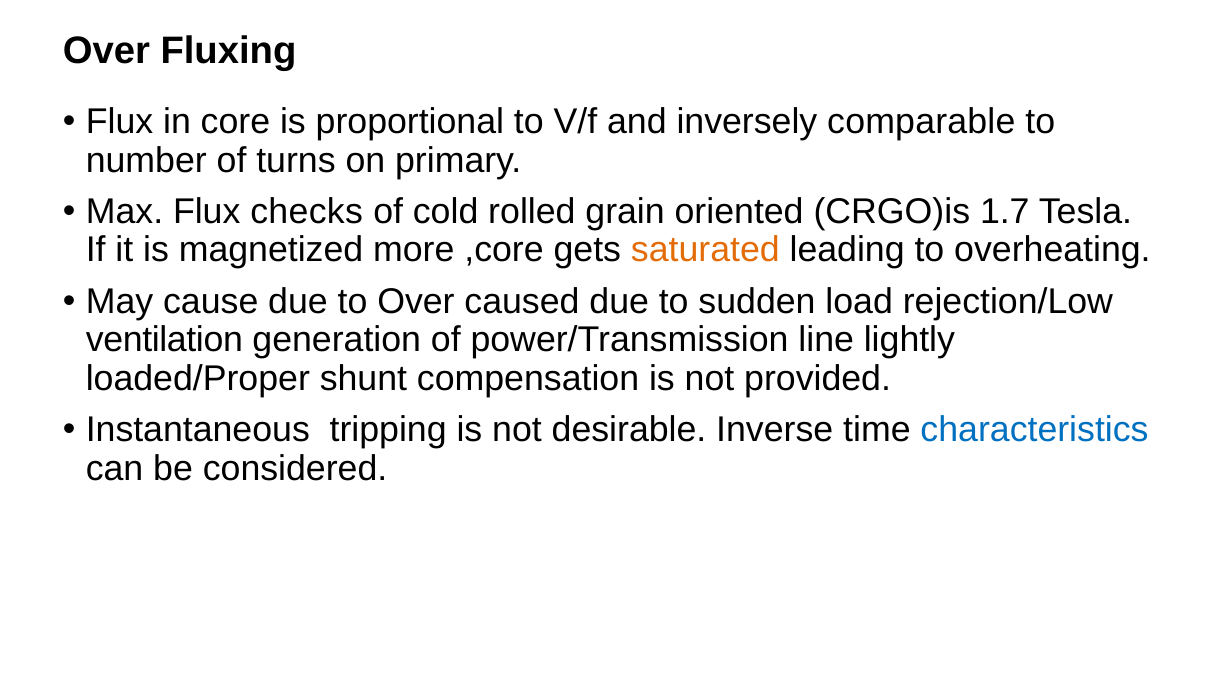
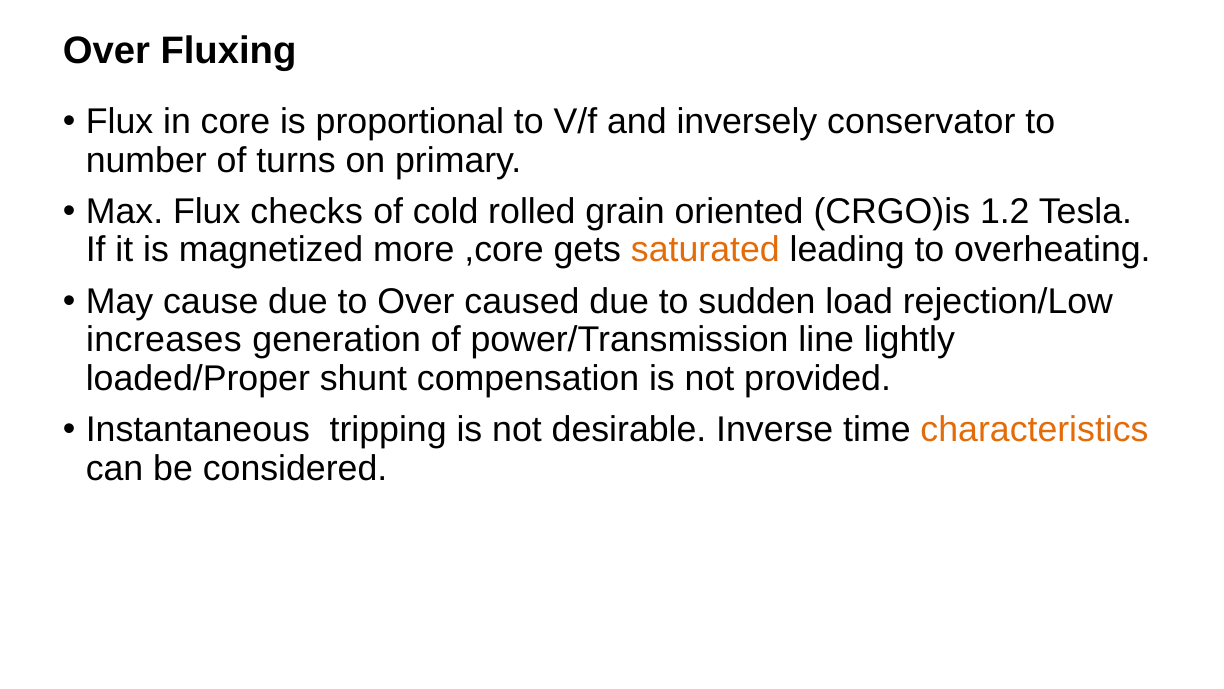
comparable: comparable -> conservator
1.7: 1.7 -> 1.2
ventilation: ventilation -> increases
characteristics colour: blue -> orange
